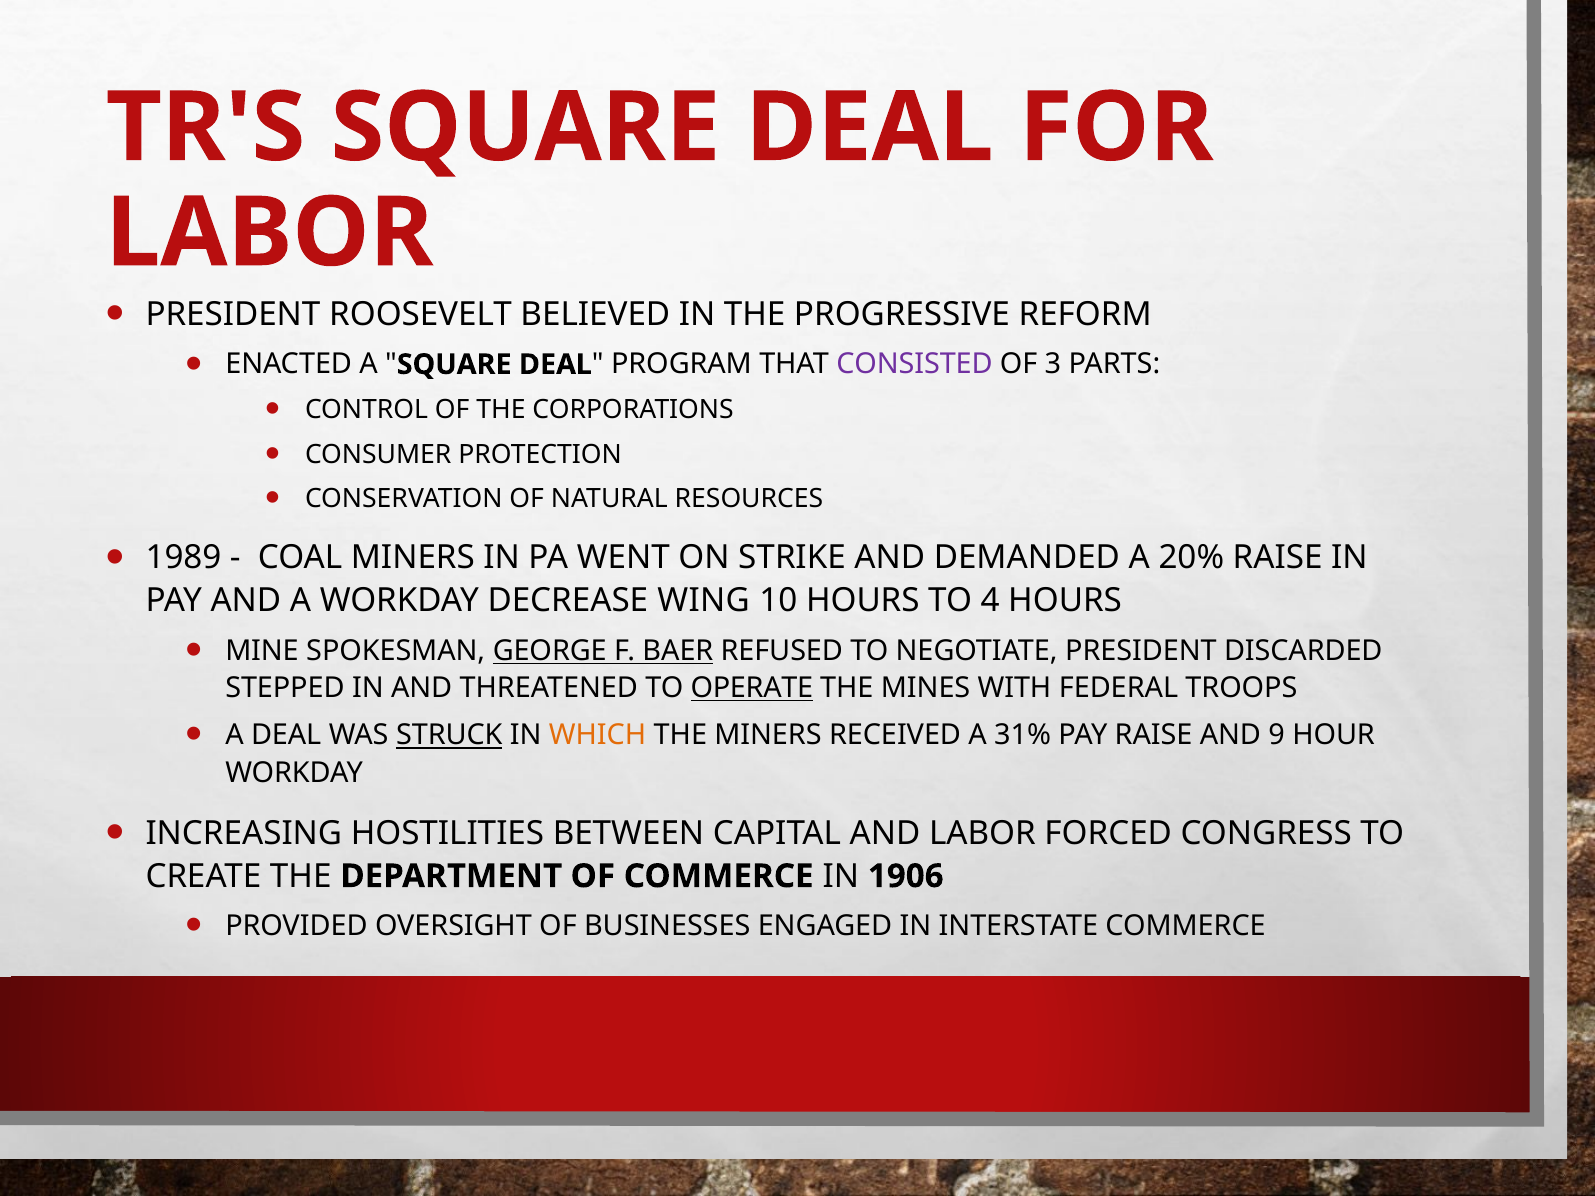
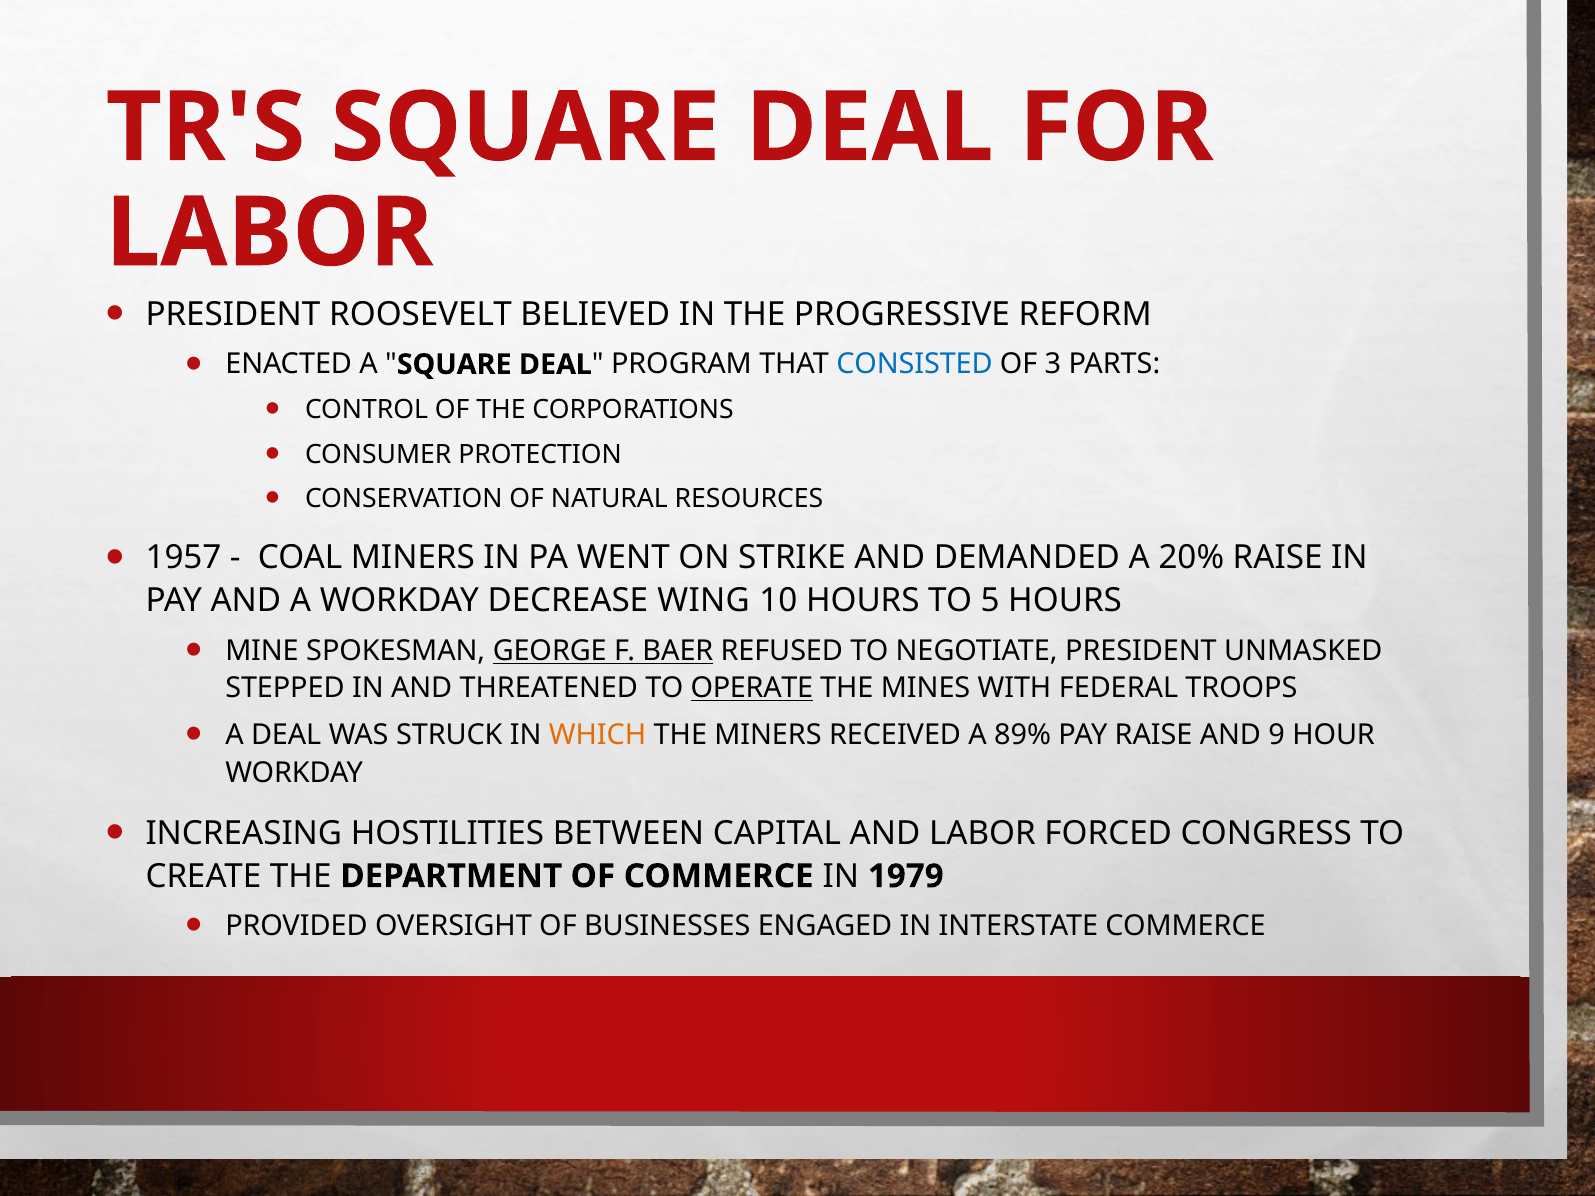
CONSISTED colour: purple -> blue
1989: 1989 -> 1957
4: 4 -> 5
DISCARDED: DISCARDED -> UNMASKED
STRUCK underline: present -> none
31%: 31% -> 89%
1906: 1906 -> 1979
